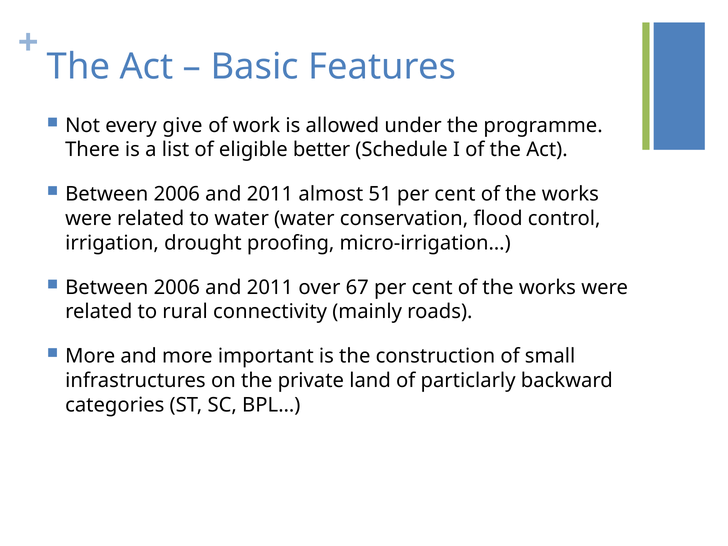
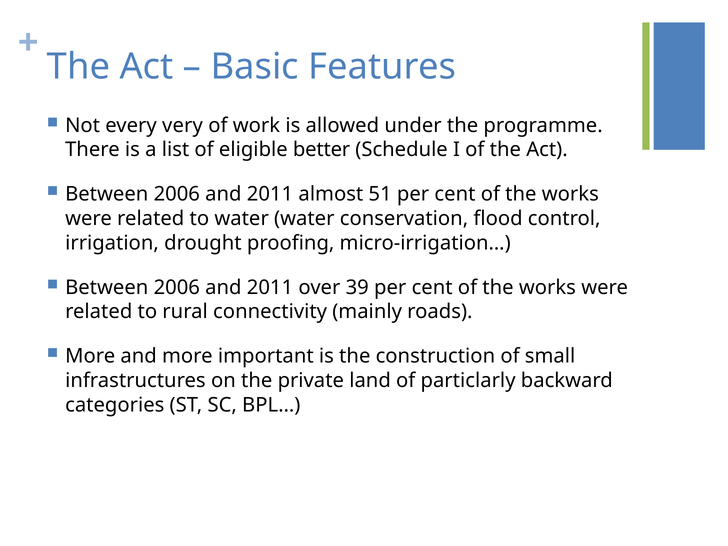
give: give -> very
67: 67 -> 39
